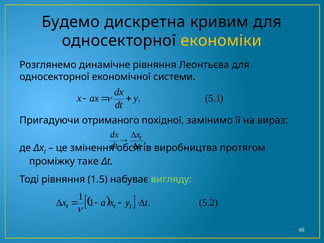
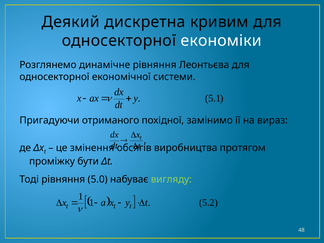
Будемо: Будемо -> Деякий
економіки colour: yellow -> white
таке: таке -> бути
1.5: 1.5 -> 5.0
